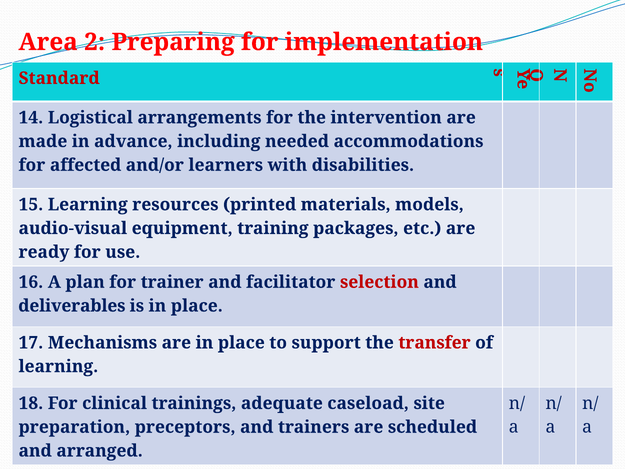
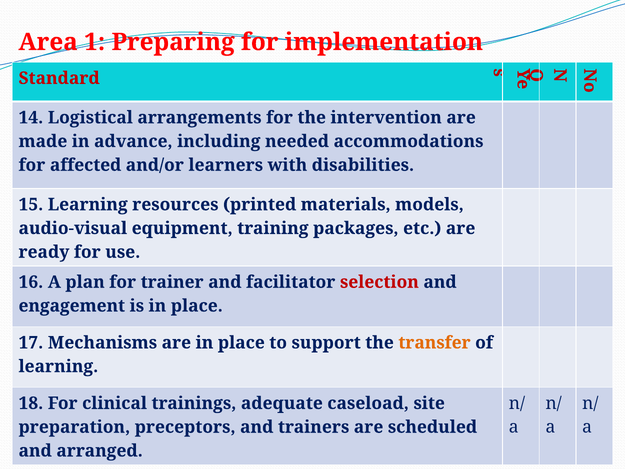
2: 2 -> 1
deliverables: deliverables -> engagement
transfer colour: red -> orange
